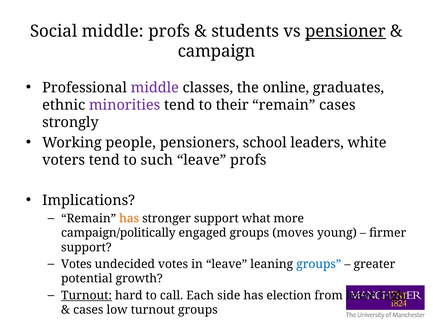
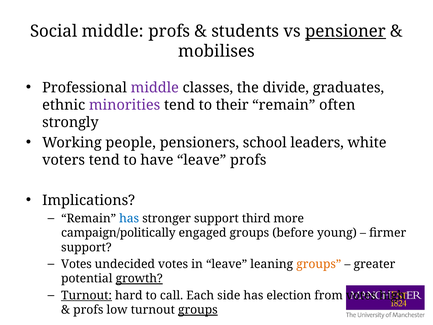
campaign: campaign -> mobilises
online: online -> divide
remain cases: cases -> often
such: such -> have
has at (129, 218) colour: orange -> blue
what: what -> third
moves: moves -> before
groups at (319, 264) colour: blue -> orange
growth underline: none -> present
from leave: leave -> votes
cases at (88, 310): cases -> profs
groups at (198, 310) underline: none -> present
